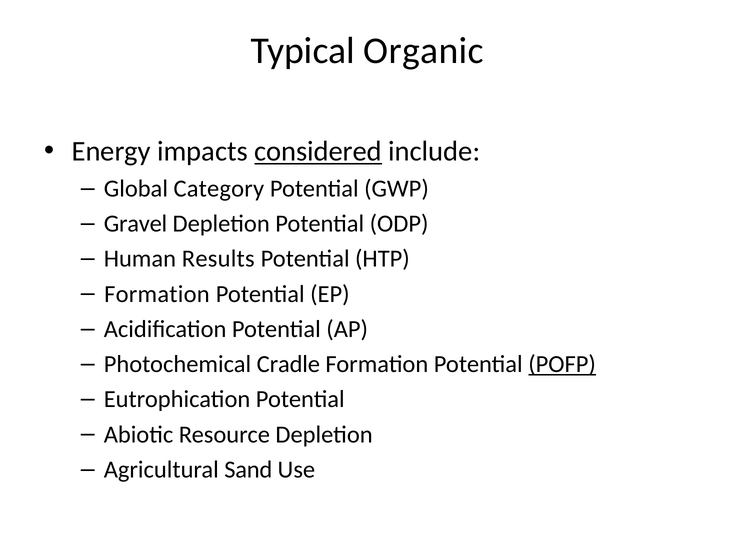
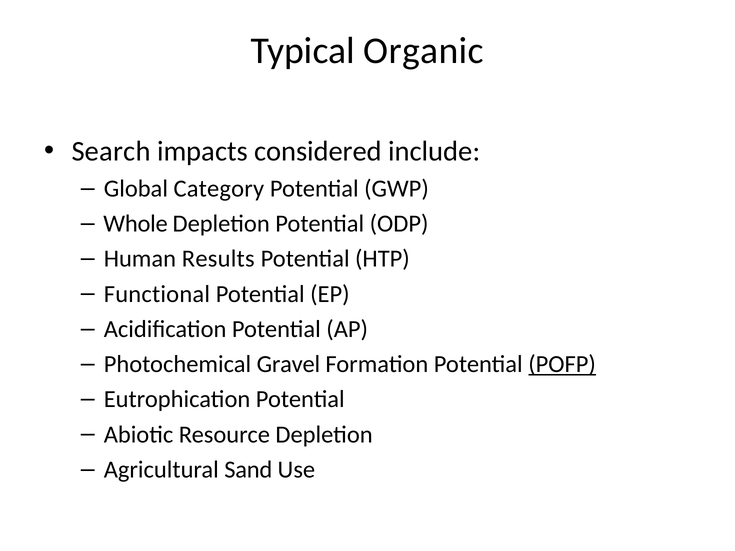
Energy: Energy -> Search
considered underline: present -> none
Gravel: Gravel -> Whole
Formation at (157, 294): Formation -> Functional
Cradle: Cradle -> Gravel
